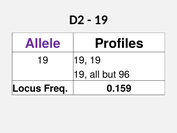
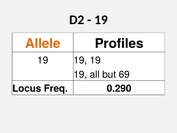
Allele colour: purple -> orange
96: 96 -> 69
0.159: 0.159 -> 0.290
